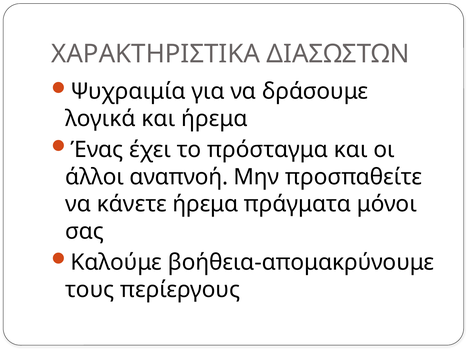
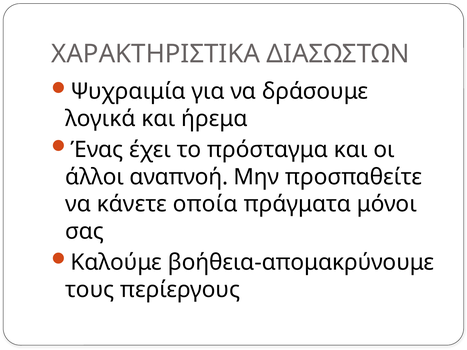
κάνετε ήρεμα: ήρεμα -> οποία
